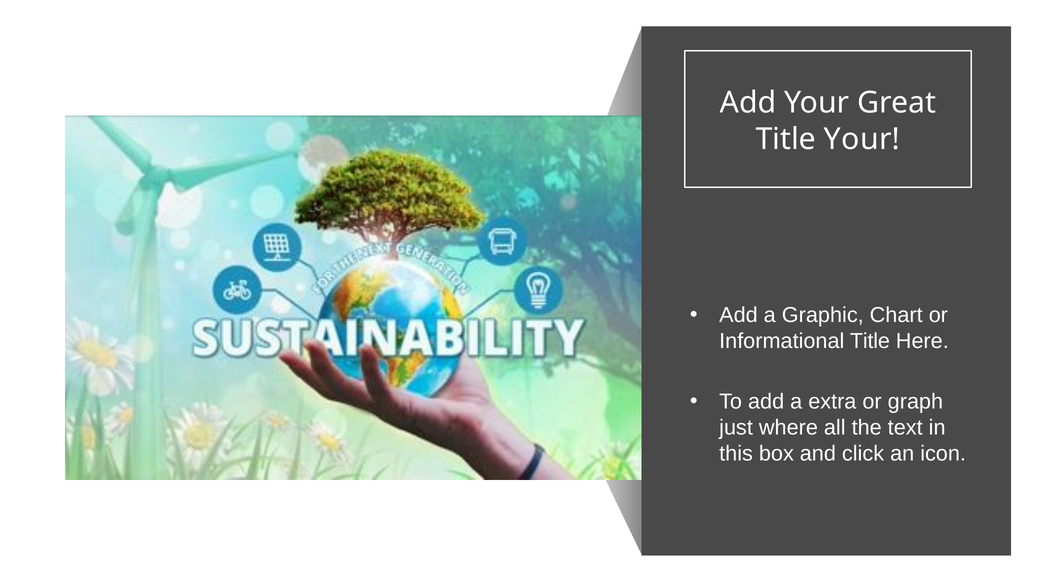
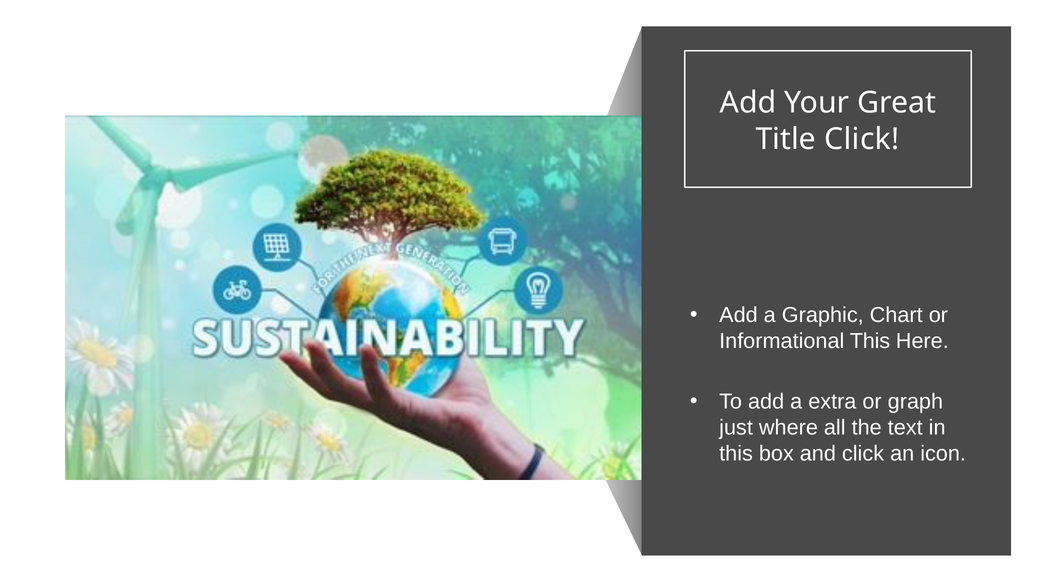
Title Your: Your -> Click
Informational Title: Title -> This
